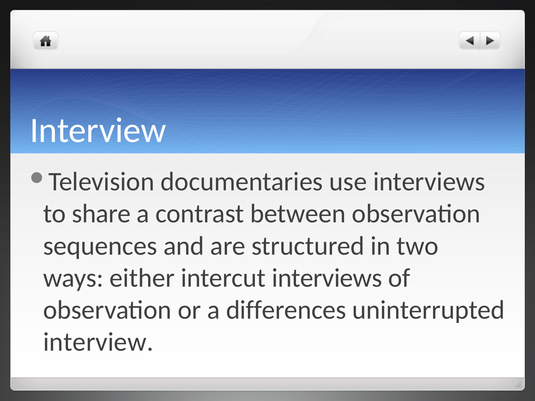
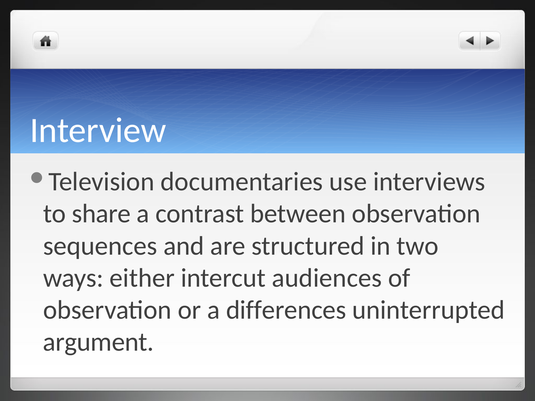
intercut interviews: interviews -> audiences
interview at (98, 342): interview -> argument
